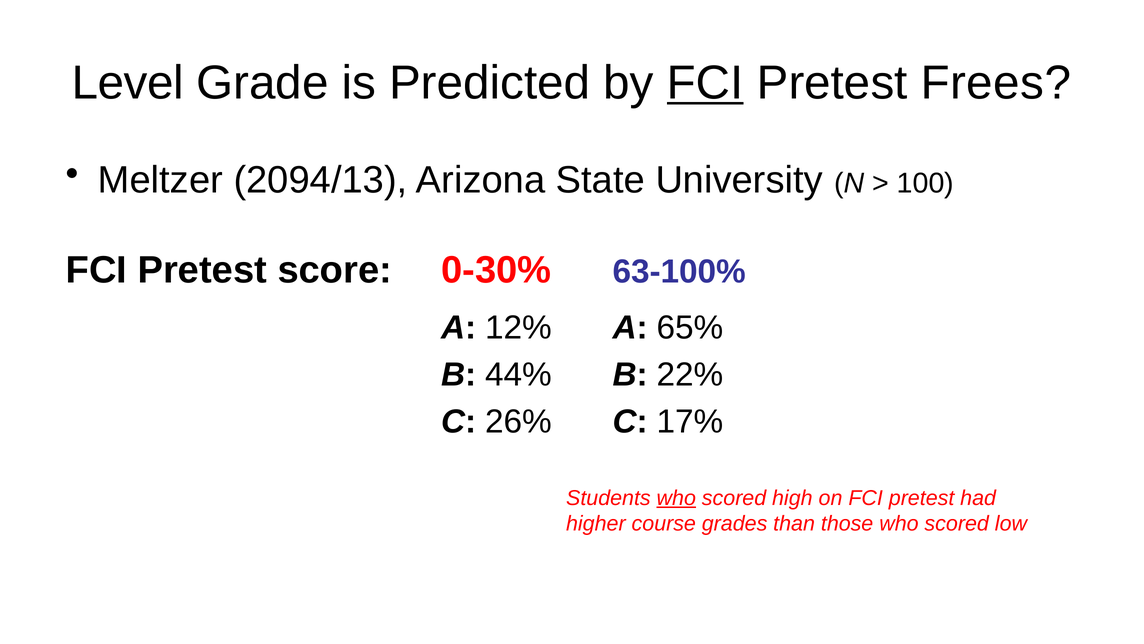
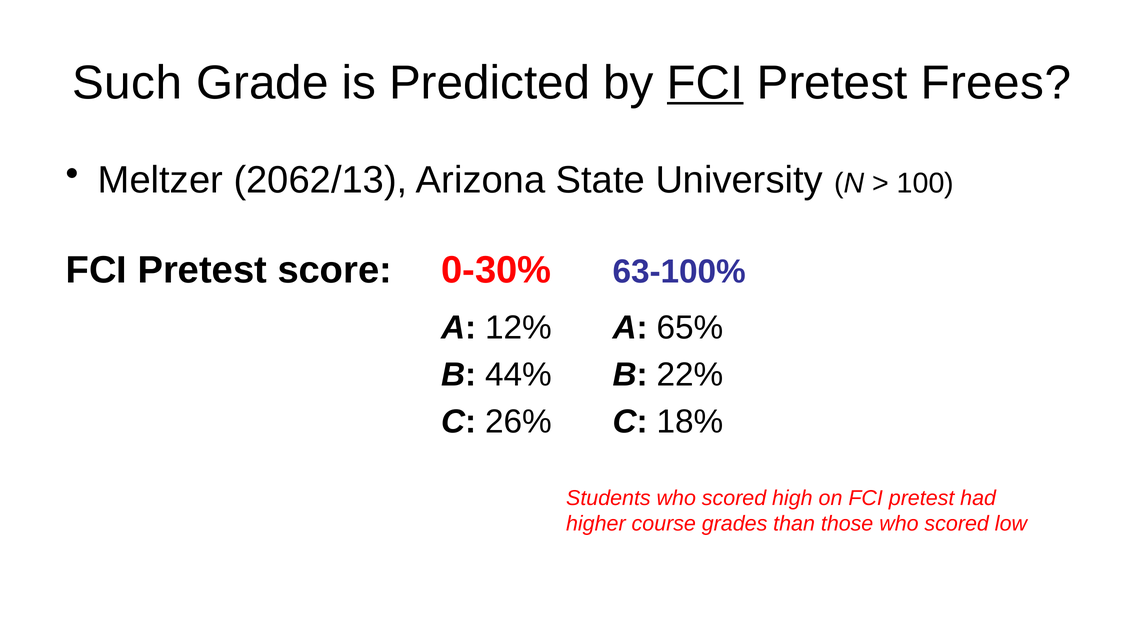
Level: Level -> Such
2094/13: 2094/13 -> 2062/13
17%: 17% -> 18%
who at (676, 498) underline: present -> none
